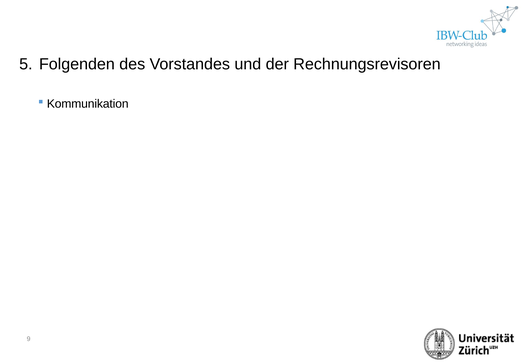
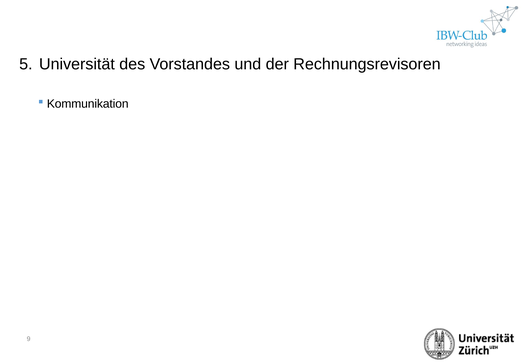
Folgenden: Folgenden -> Universität
